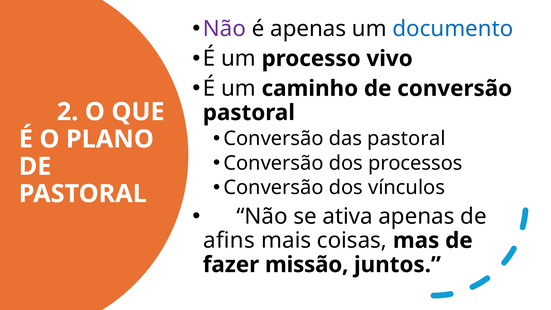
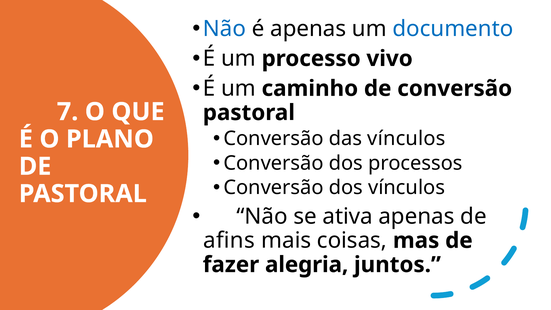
Não at (224, 29) colour: purple -> blue
2: 2 -> 7
das pastoral: pastoral -> vínculos
missão: missão -> alegria
